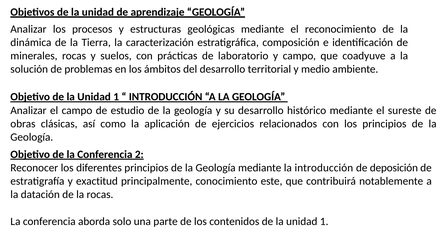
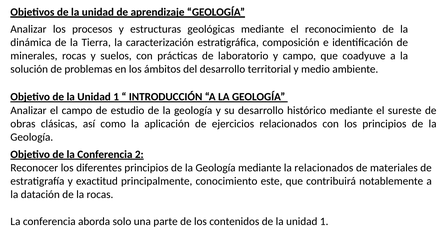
la introducción: introducción -> relacionados
deposición: deposición -> materiales
